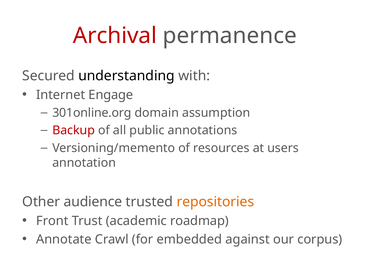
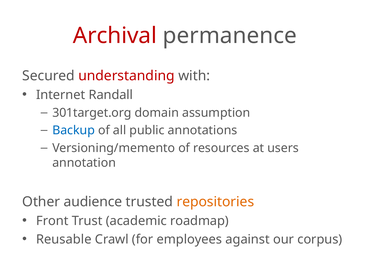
understanding colour: black -> red
Engage: Engage -> Randall
301online.org: 301online.org -> 301target.org
Backup colour: red -> blue
Annotate: Annotate -> Reusable
embedded: embedded -> employees
